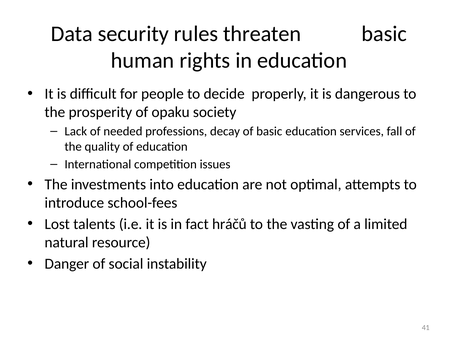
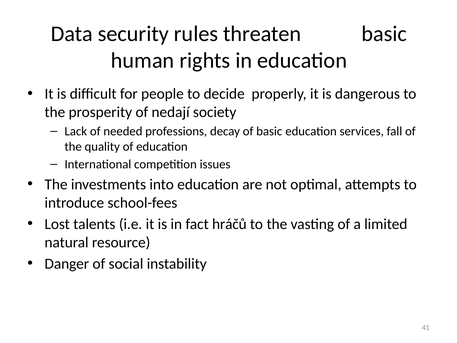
opaku: opaku -> nedají
